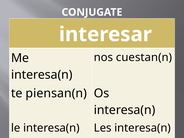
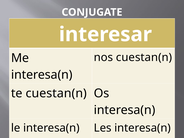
te piensan(n: piensan(n -> cuestan(n
